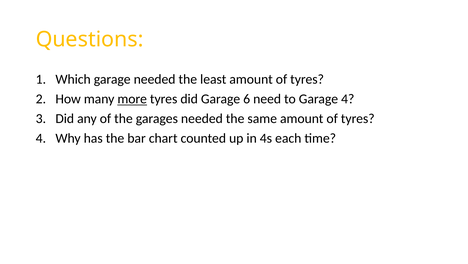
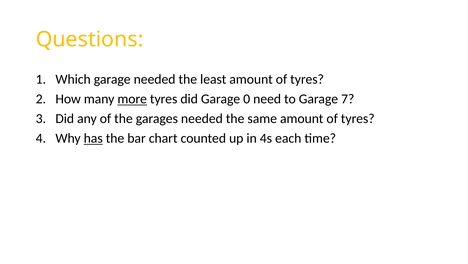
6: 6 -> 0
Garage 4: 4 -> 7
has underline: none -> present
